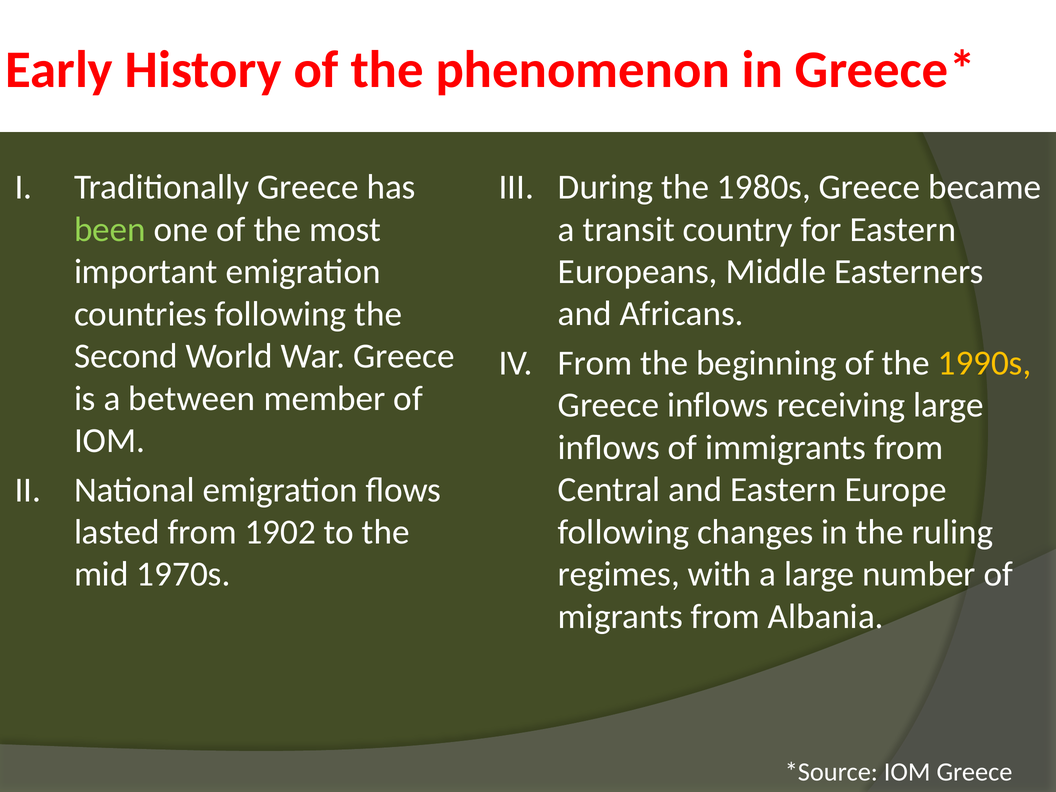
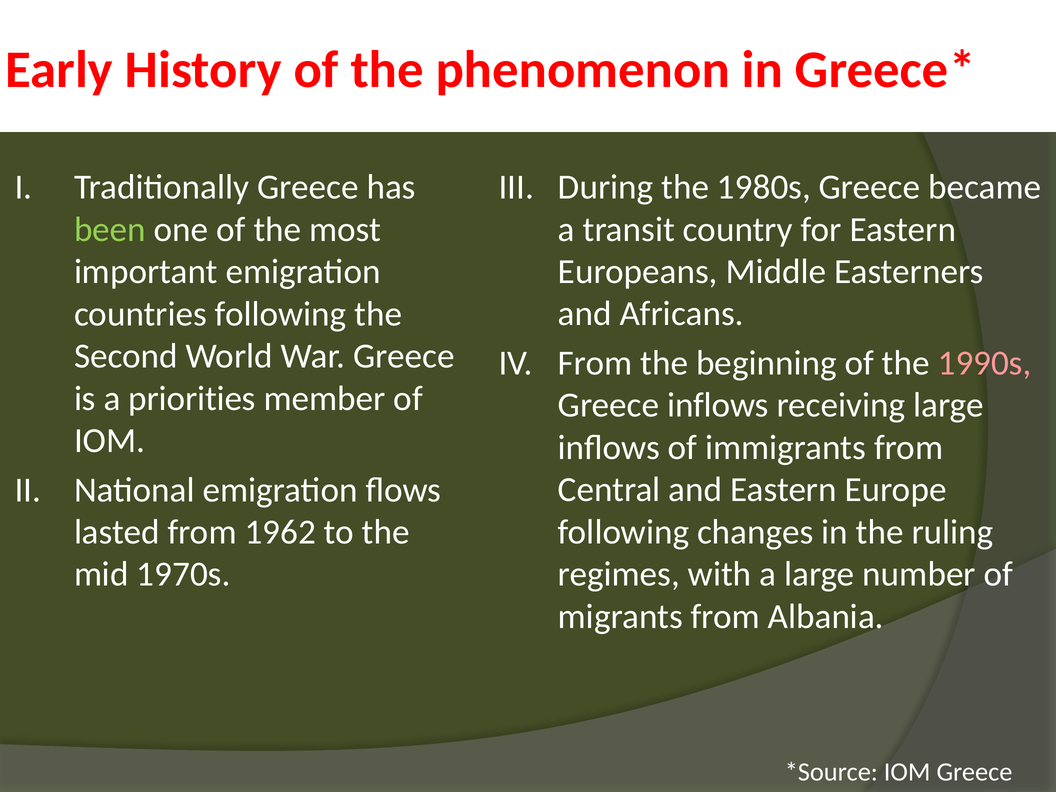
1990s colour: yellow -> pink
between: between -> priorities
1902: 1902 -> 1962
